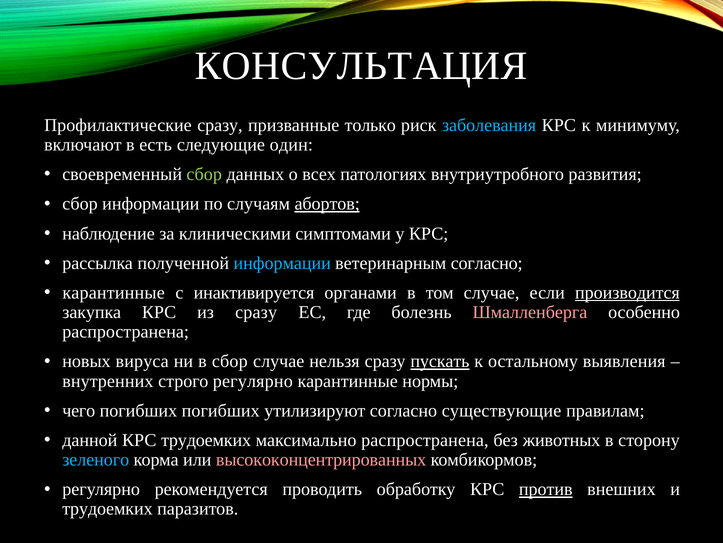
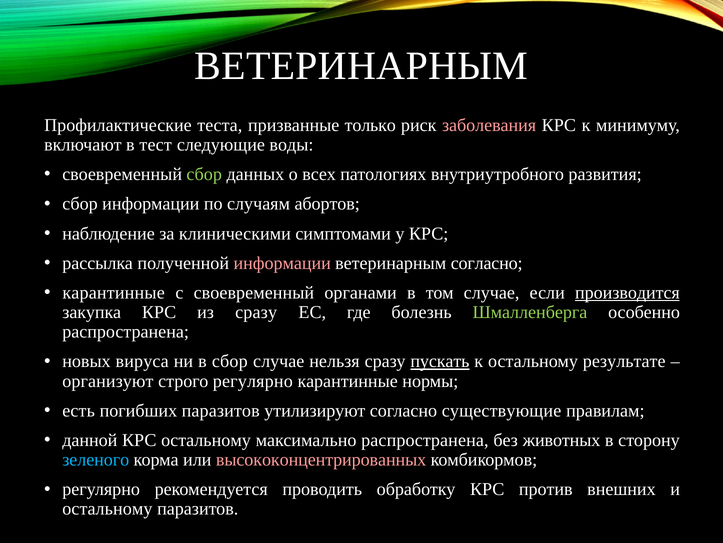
КОНСУЛЬТАЦИЯ at (361, 66): КОНСУЛЬТАЦИЯ -> ВЕТЕРИНАРНЫМ
Профилактические сразу: сразу -> теста
заболевания colour: light blue -> pink
есть: есть -> тест
один: один -> воды
абортов underline: present -> none
информации at (282, 263) colour: light blue -> pink
с инактивируется: инактивируется -> своевременный
Шмалленберга colour: pink -> light green
выявления: выявления -> результате
внутренних: внутренних -> организуют
чего: чего -> есть
погибших погибших: погибших -> паразитов
КРС трудоемких: трудоемких -> остальному
против underline: present -> none
трудоемких at (107, 508): трудоемких -> остальному
